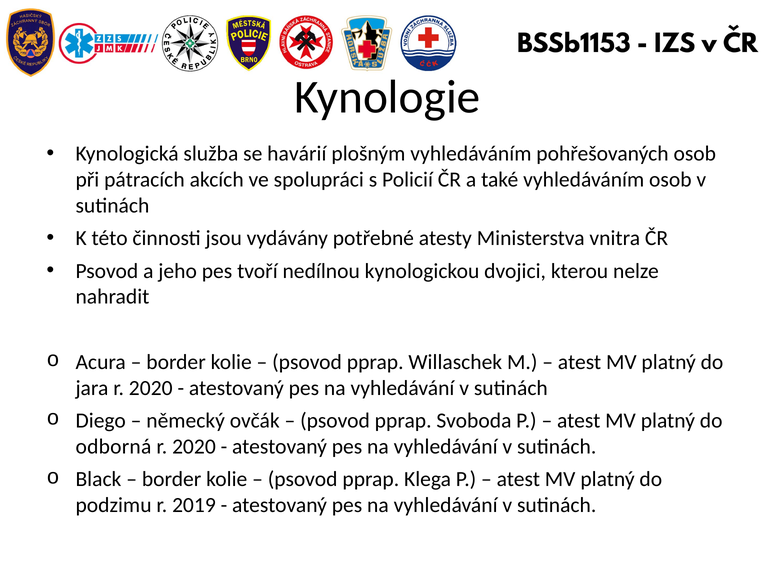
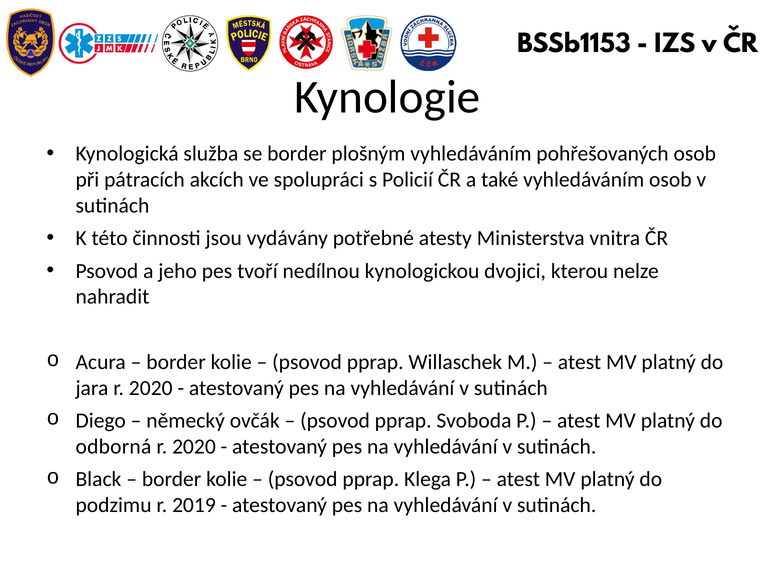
se havárií: havárií -> border
